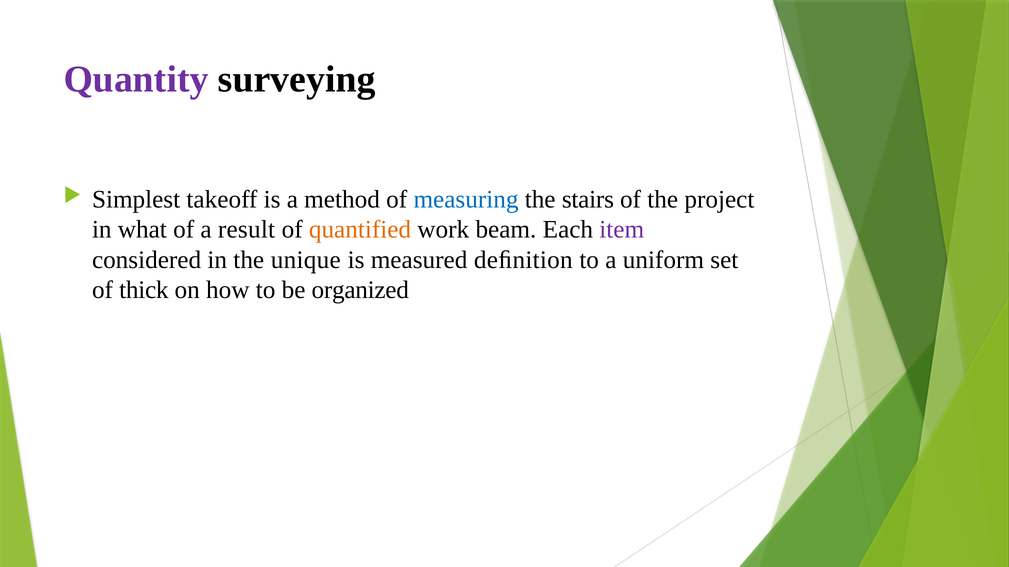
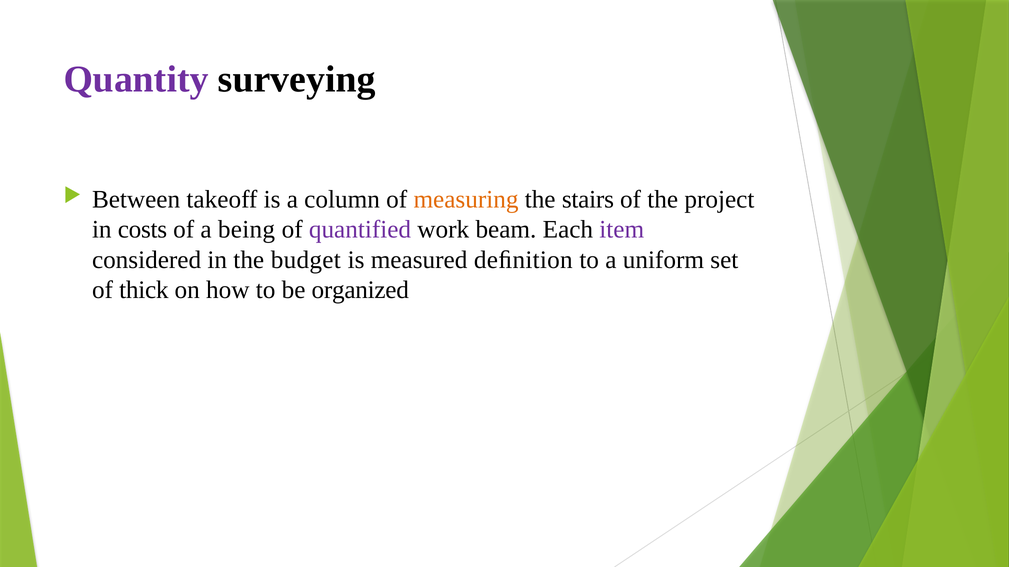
Simplest: Simplest -> Between
method: method -> column
measuring colour: blue -> orange
what: what -> costs
result: result -> being
quantified colour: orange -> purple
unique: unique -> budget
